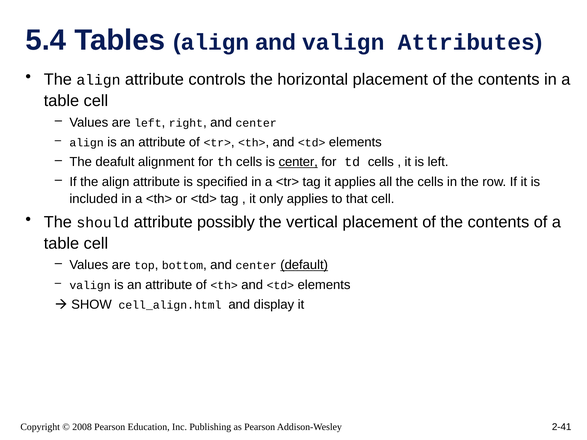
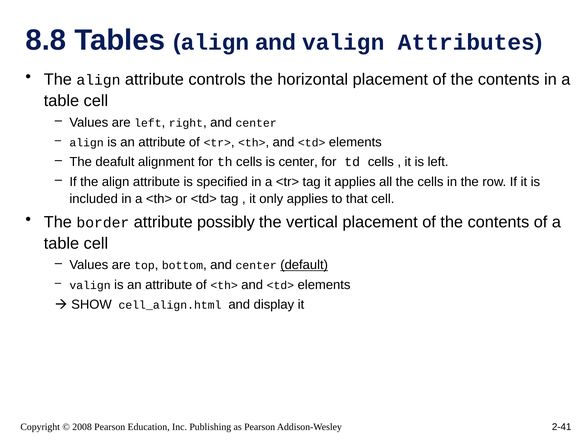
5.4: 5.4 -> 8.8
center at (298, 162) underline: present -> none
should: should -> border
